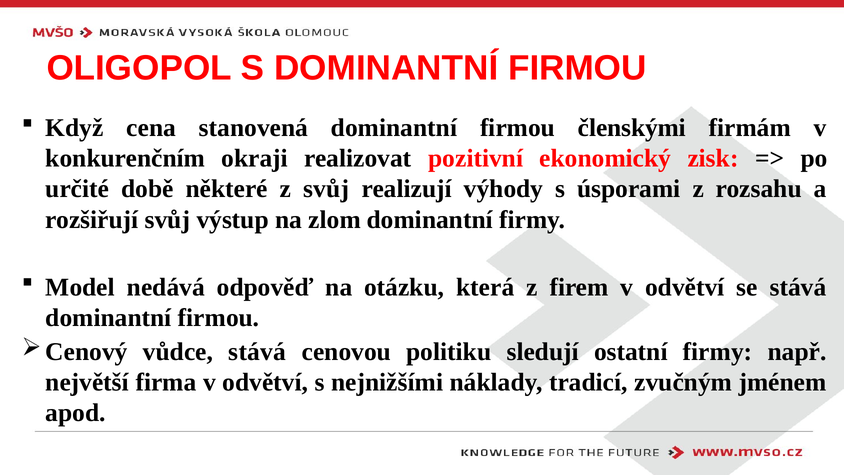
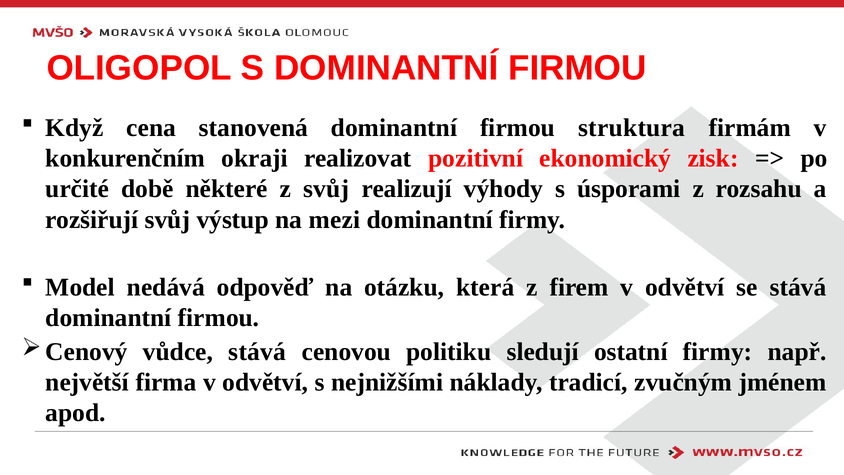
členskými: členskými -> struktura
zlom: zlom -> mezi
